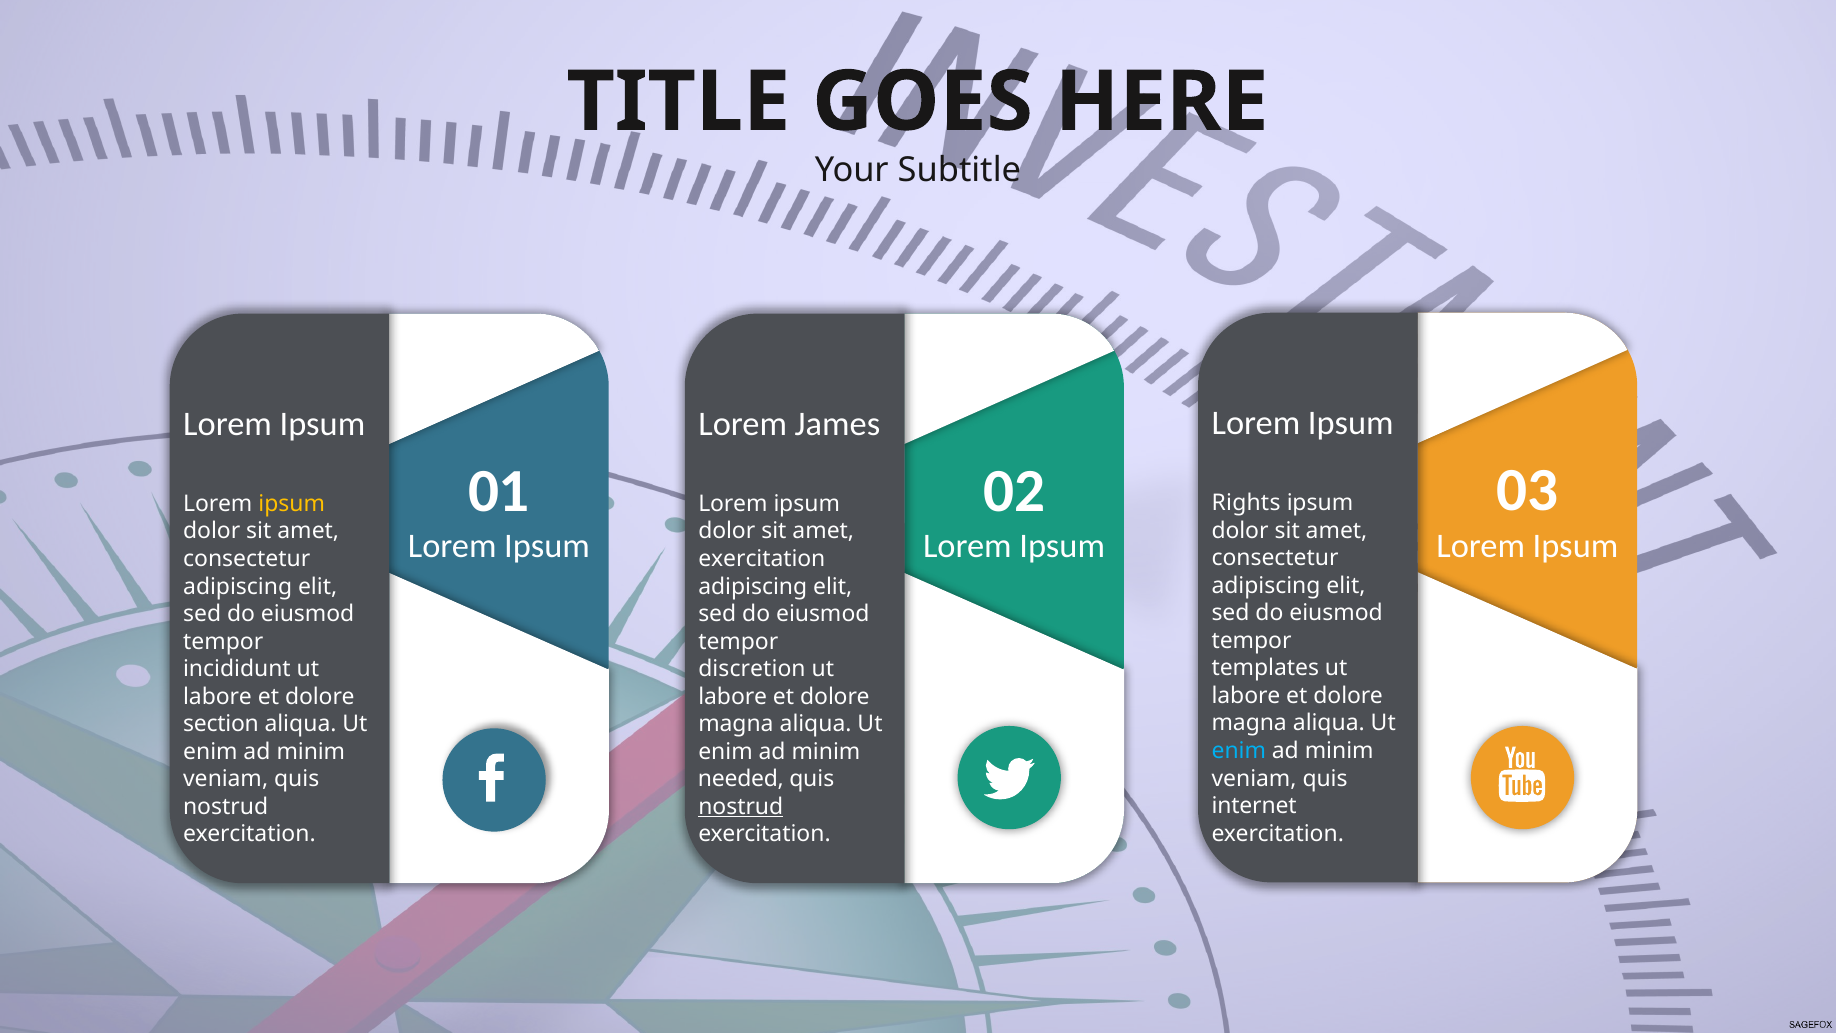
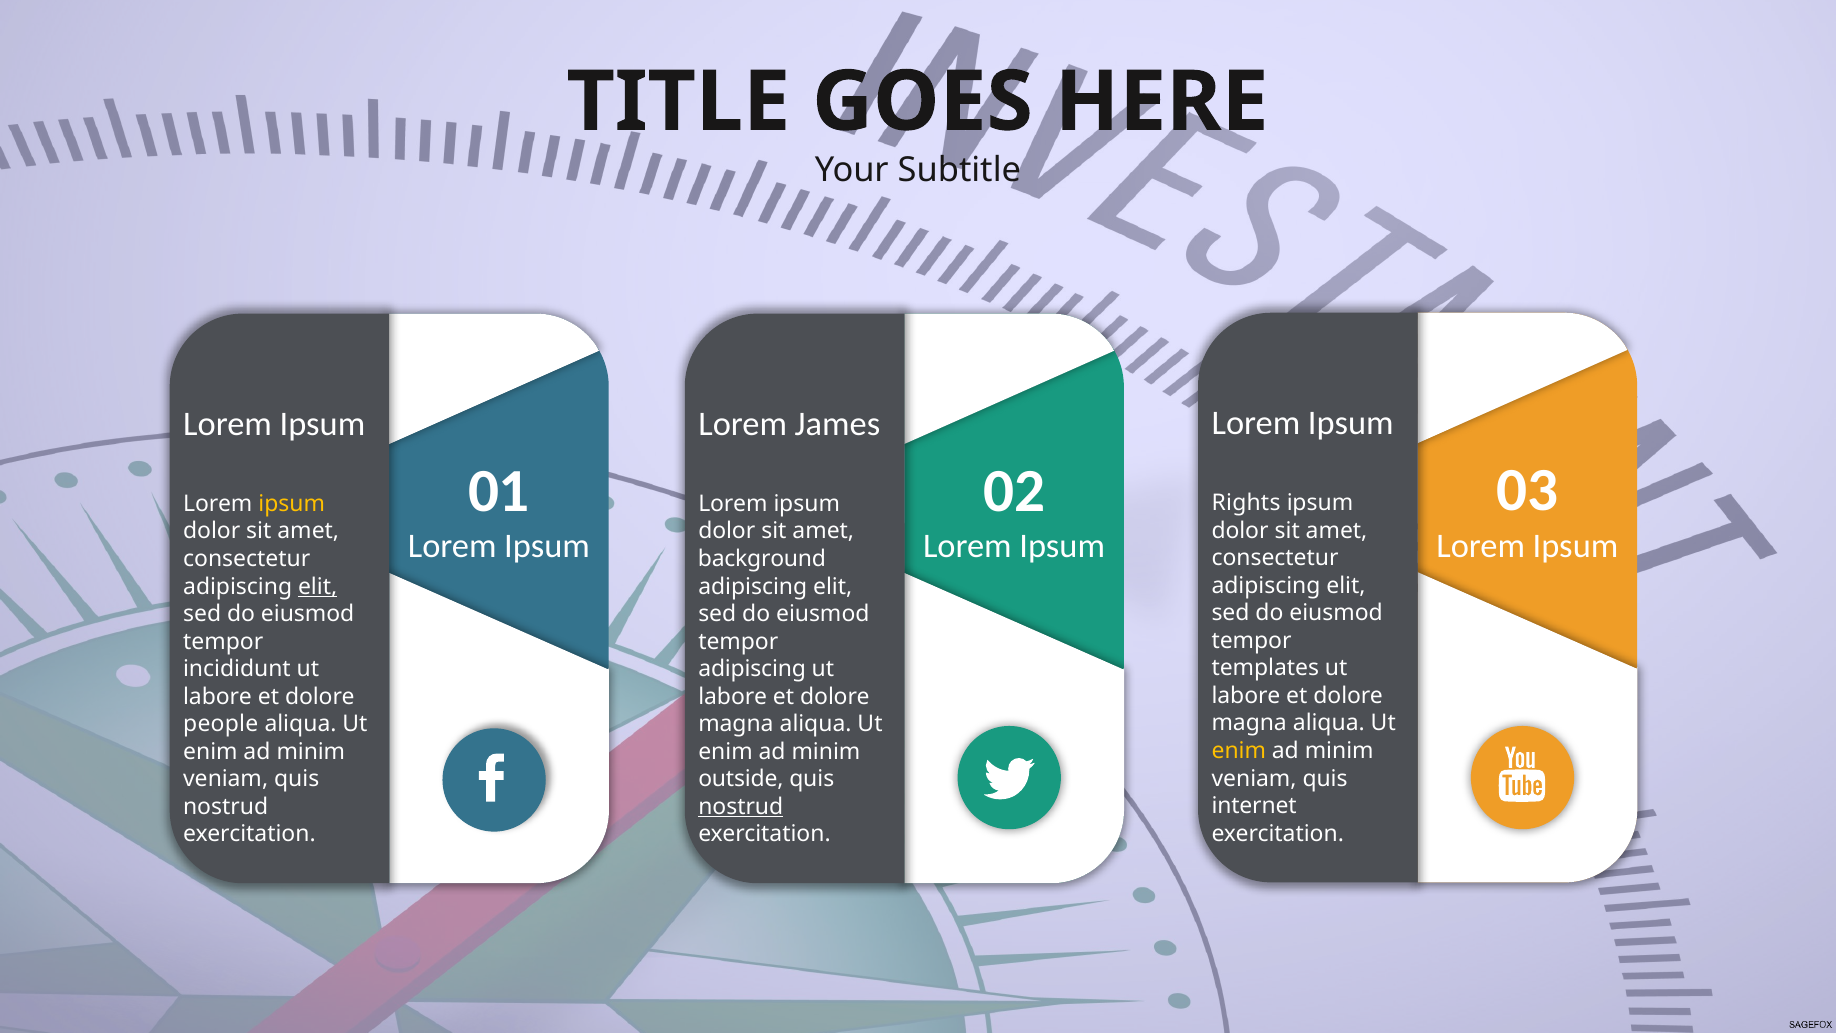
exercitation at (762, 559): exercitation -> background
elit at (318, 586) underline: none -> present
discretion at (752, 669): discretion -> adipiscing
section: section -> people
enim at (1239, 751) colour: light blue -> yellow
needed: needed -> outside
